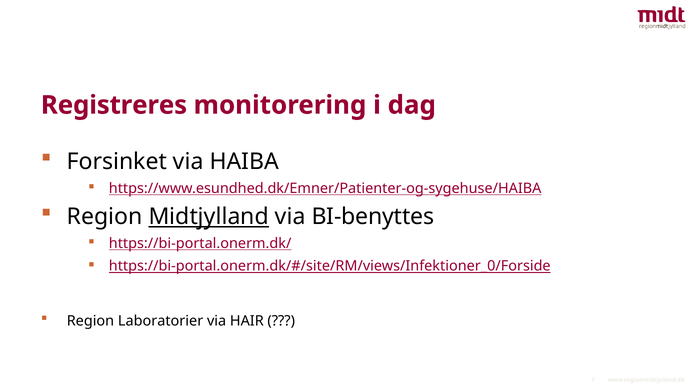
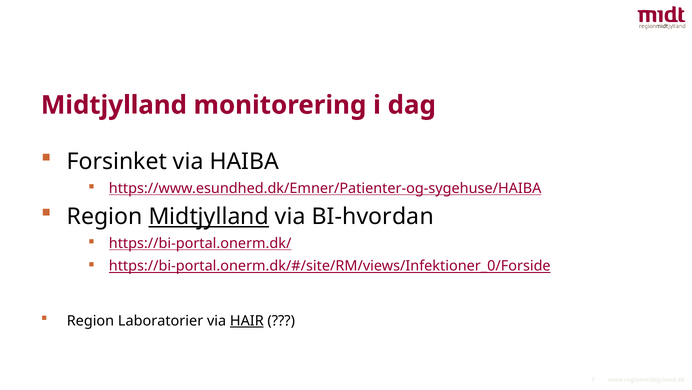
Registreres at (114, 105): Registreres -> Midtjylland
BI-benyttes: BI-benyttes -> BI-hvordan
HAIR underline: none -> present
